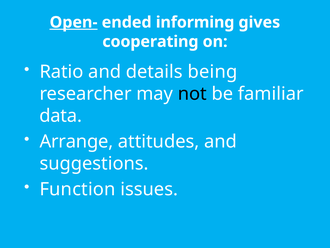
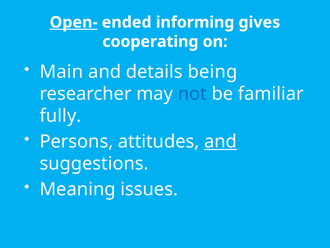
Ratio: Ratio -> Main
not colour: black -> blue
data: data -> fully
Arrange: Arrange -> Persons
and at (221, 141) underline: none -> present
Function: Function -> Meaning
